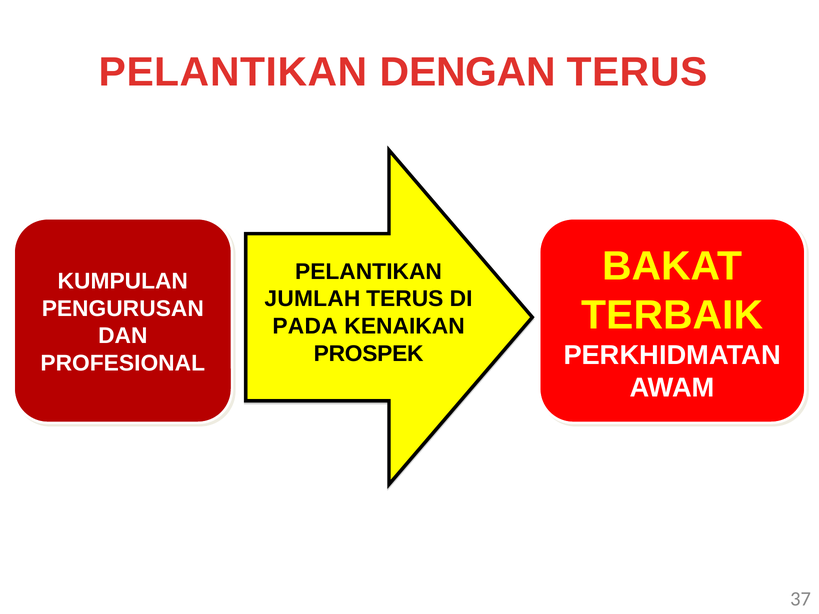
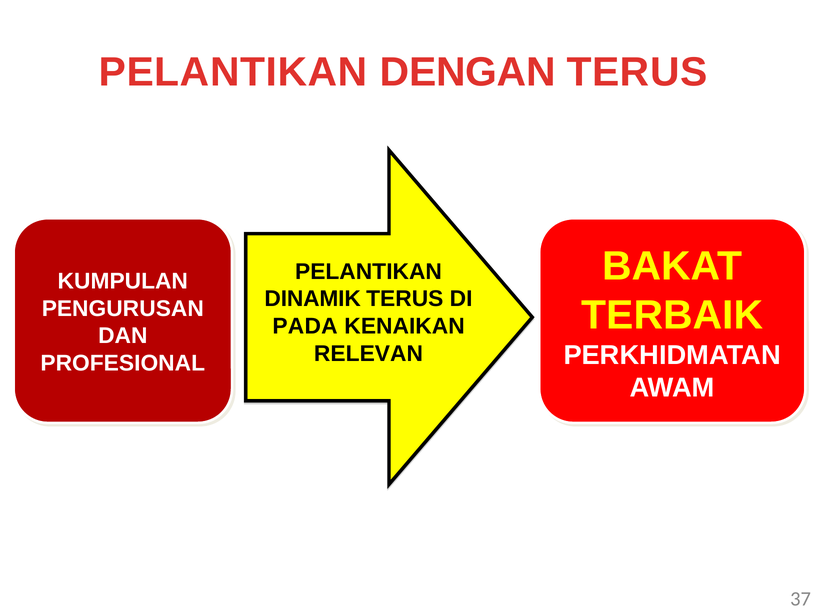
JUMLAH: JUMLAH -> DINAMIK
PROSPEK: PROSPEK -> RELEVAN
